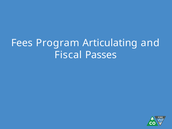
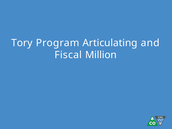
Fees: Fees -> Tory
Passes: Passes -> Million
